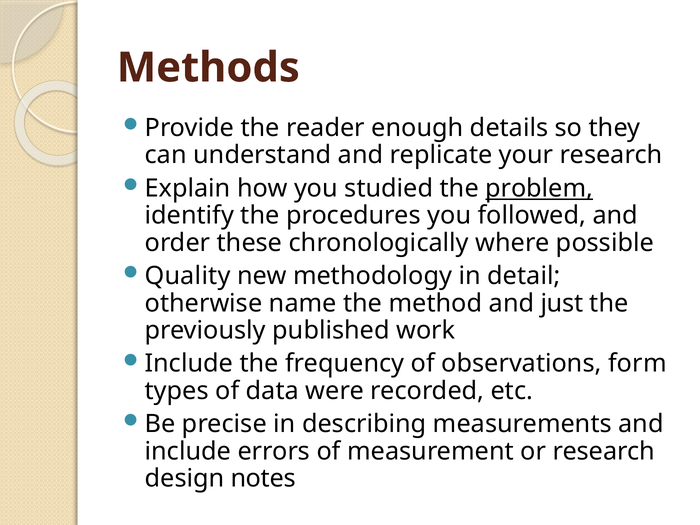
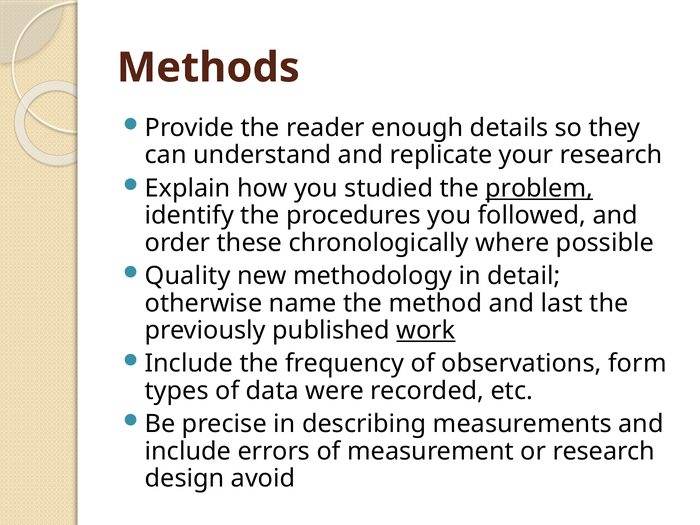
just: just -> last
work underline: none -> present
notes: notes -> avoid
